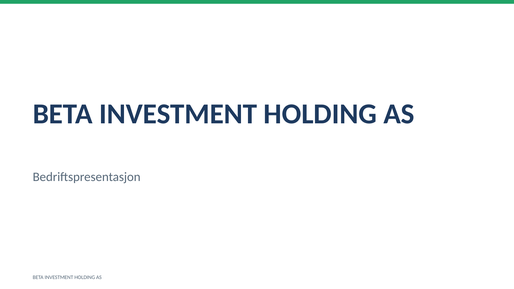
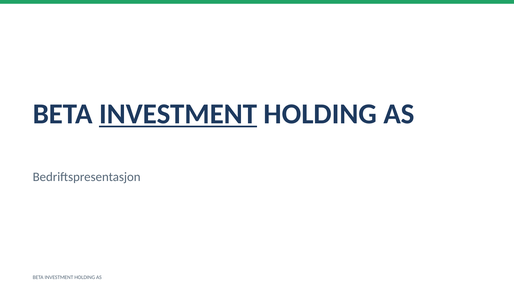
INVESTMENT at (178, 114) underline: none -> present
